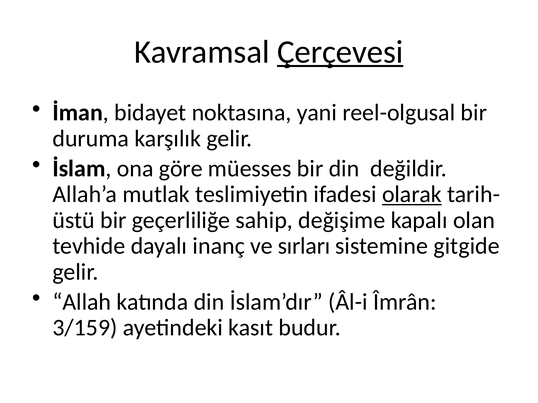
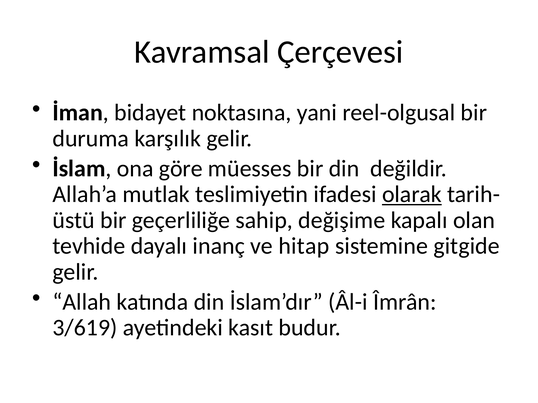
Çerçevesi underline: present -> none
sırları: sırları -> hitap
3/159: 3/159 -> 3/619
